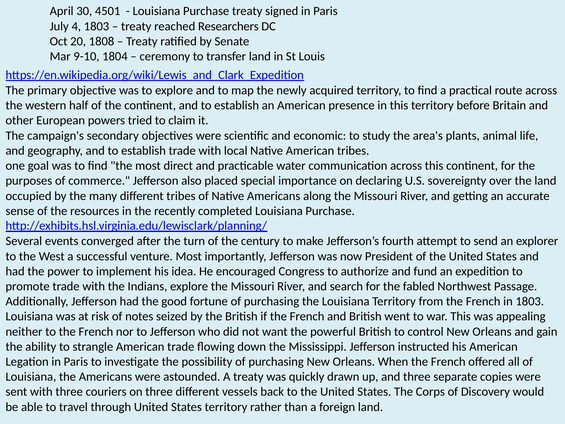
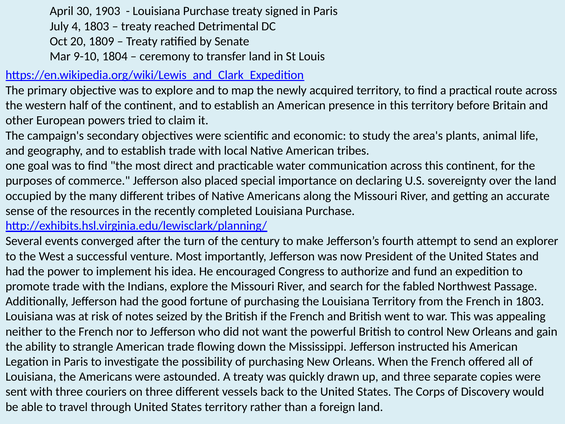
4501: 4501 -> 1903
Researchers: Researchers -> Detrimental
1808: 1808 -> 1809
